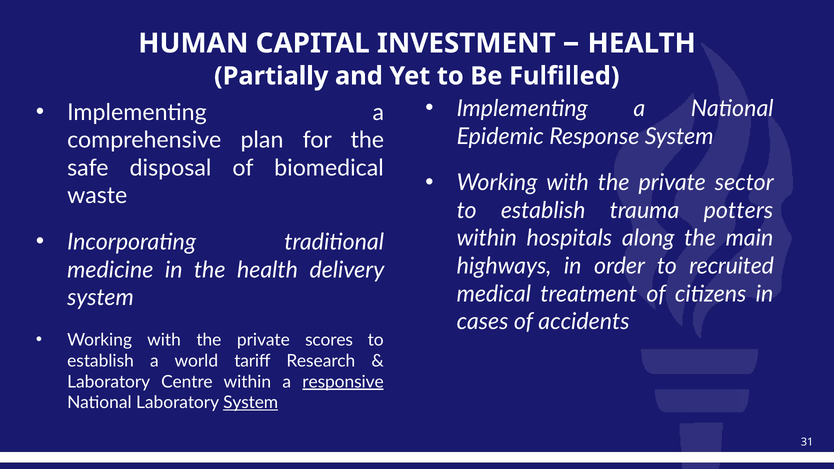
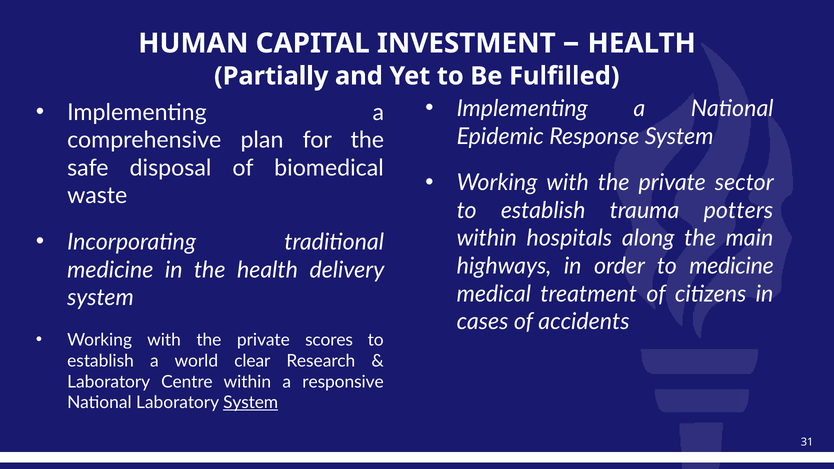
to recruited: recruited -> medicine
tariﬀ: tariﬀ -> clear
responsive underline: present -> none
